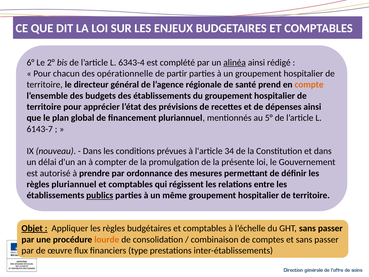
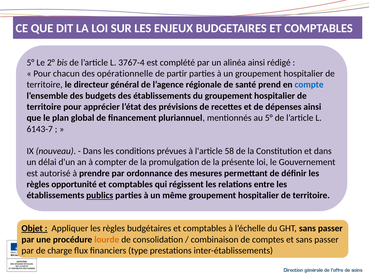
6° at (31, 62): 6° -> 5°
6343-4: 6343-4 -> 3767-4
alinéa underline: present -> none
compte colour: orange -> blue
34: 34 -> 58
règles pluriannuel: pluriannuel -> opportunité
œuvre: œuvre -> charge
